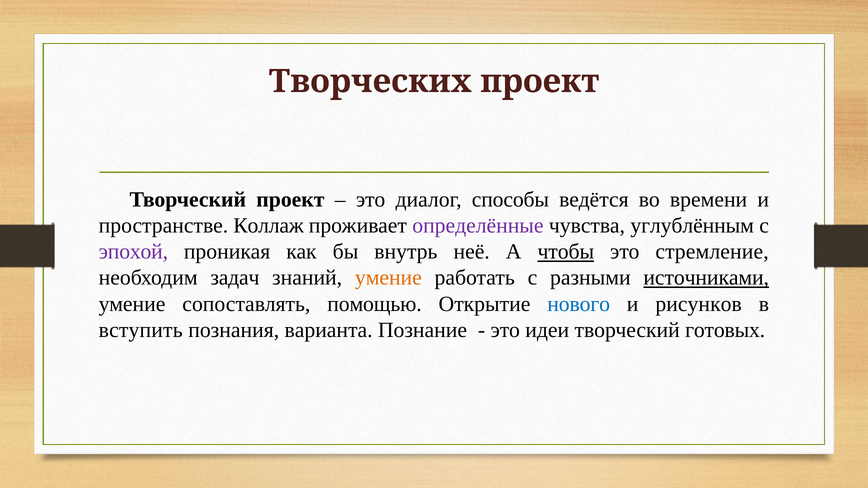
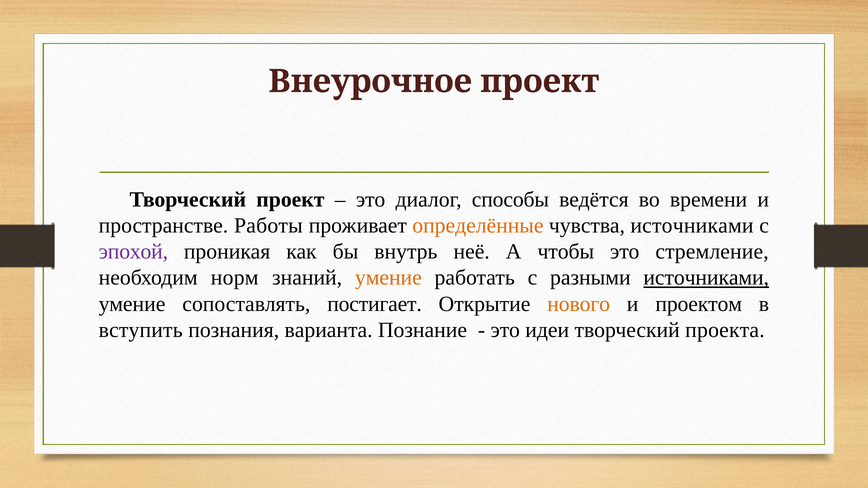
Творческих: Творческих -> Внеурочное
Коллаж: Коллаж -> Работы
определённые colour: purple -> orange
чувства углублённым: углублённым -> источниками
чтобы underline: present -> none
задач: задач -> норм
помощью: помощью -> постигает
нового colour: blue -> orange
рисунков: рисунков -> проектом
готовых: готовых -> проекта
